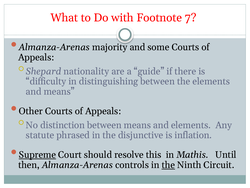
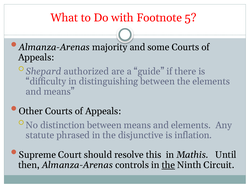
7: 7 -> 5
nationality: nationality -> authorized
Supreme underline: present -> none
